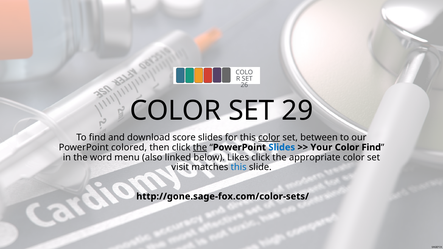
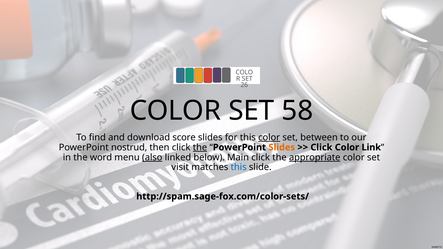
29: 29 -> 58
colored: colored -> nostrud
Slides at (282, 147) colour: blue -> orange
Your at (321, 147): Your -> Click
Color Find: Find -> Link
also underline: none -> present
Likes: Likes -> Main
appropriate underline: none -> present
http://gone.sage-fox.com/color-sets/: http://gone.sage-fox.com/color-sets/ -> http://spam.sage-fox.com/color-sets/
